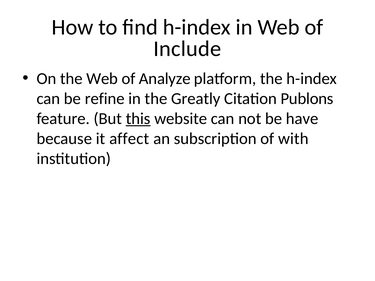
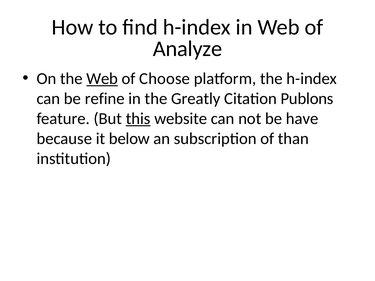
Include: Include -> Analyze
Web at (102, 79) underline: none -> present
Analyze: Analyze -> Choose
affect: affect -> below
with: with -> than
